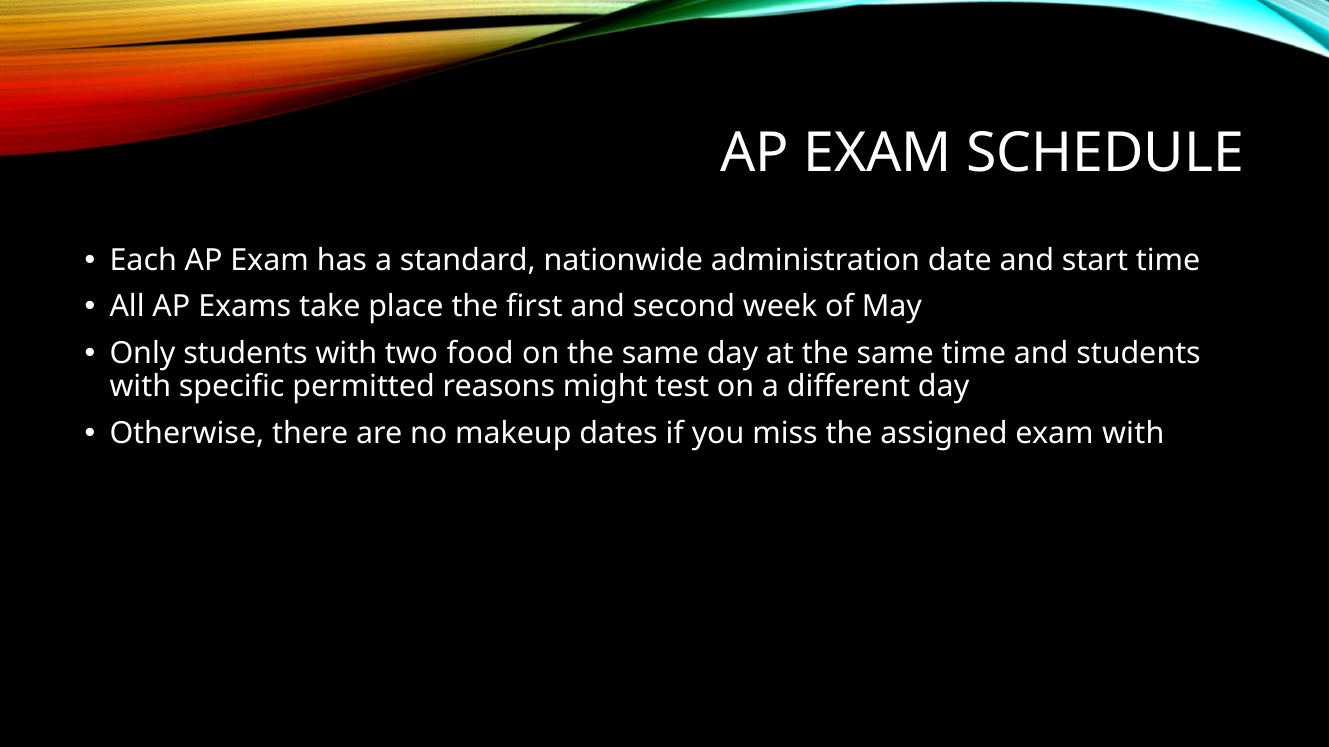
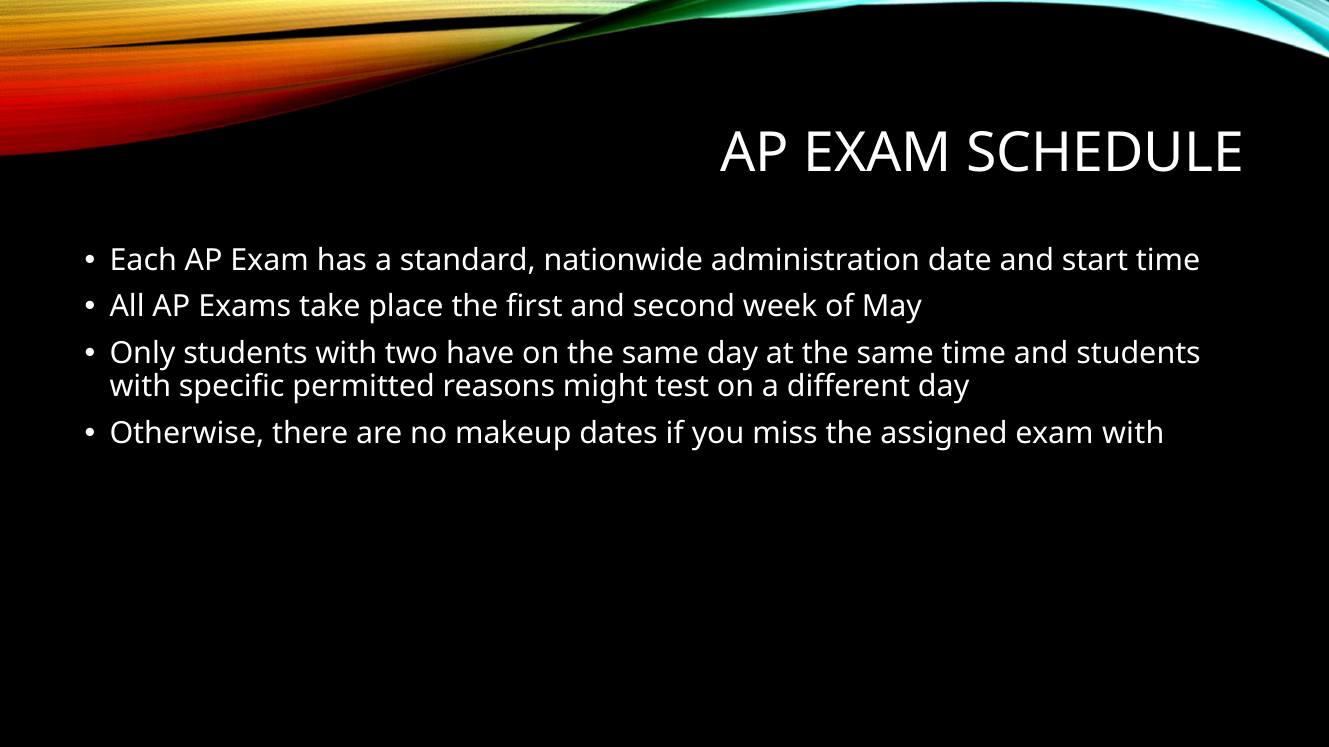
food: food -> have
